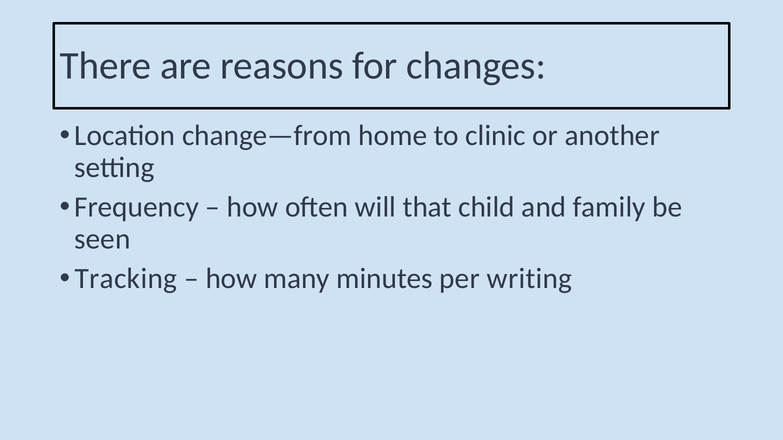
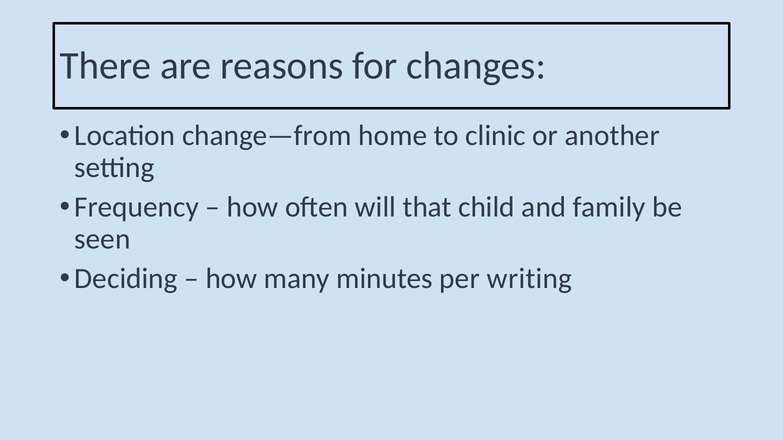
Tracking: Tracking -> Deciding
